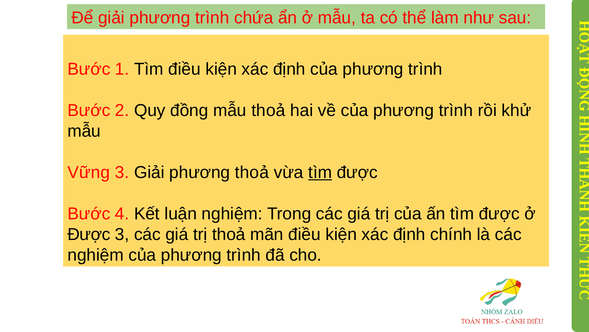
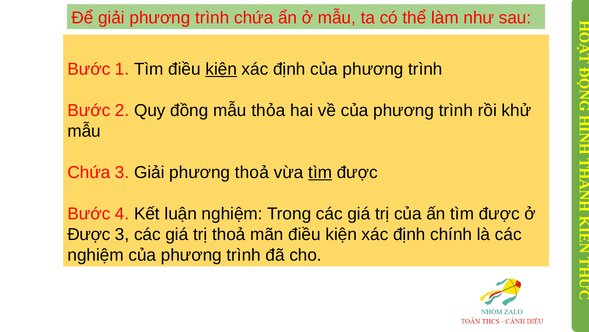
kiện at (221, 69) underline: none -> present
mẫu thoả: thoả -> thỏa
Vững at (89, 172): Vững -> Chứa
